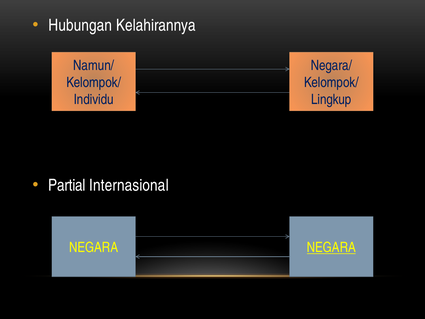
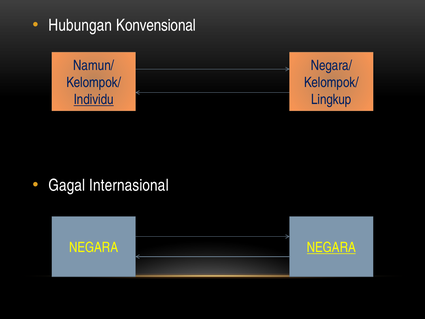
Kelahirannya: Kelahirannya -> Konvensional
Individu underline: none -> present
Partial: Partial -> Gagal
